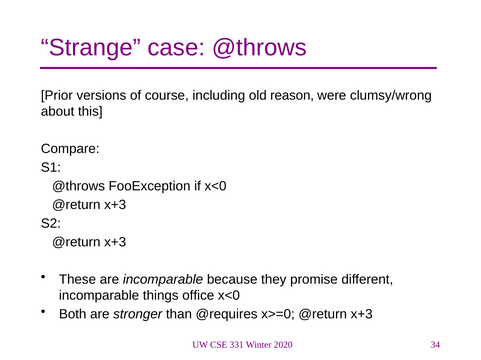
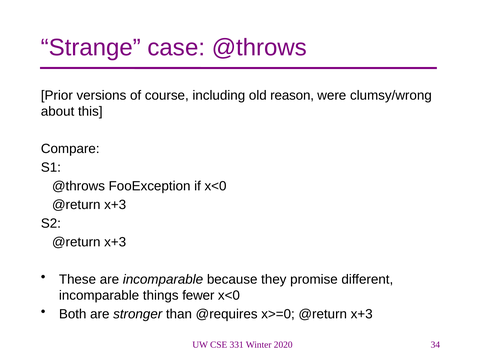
office: office -> fewer
